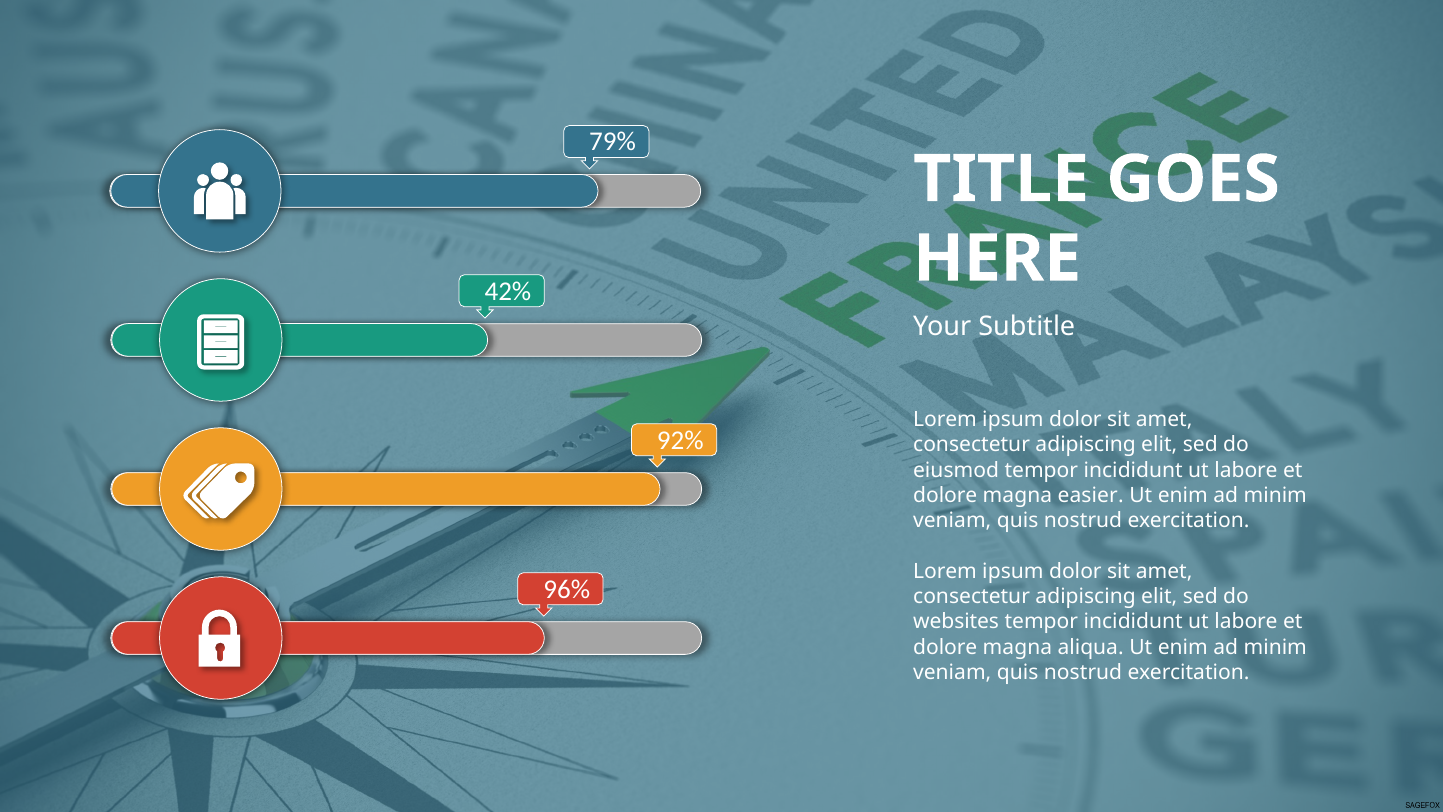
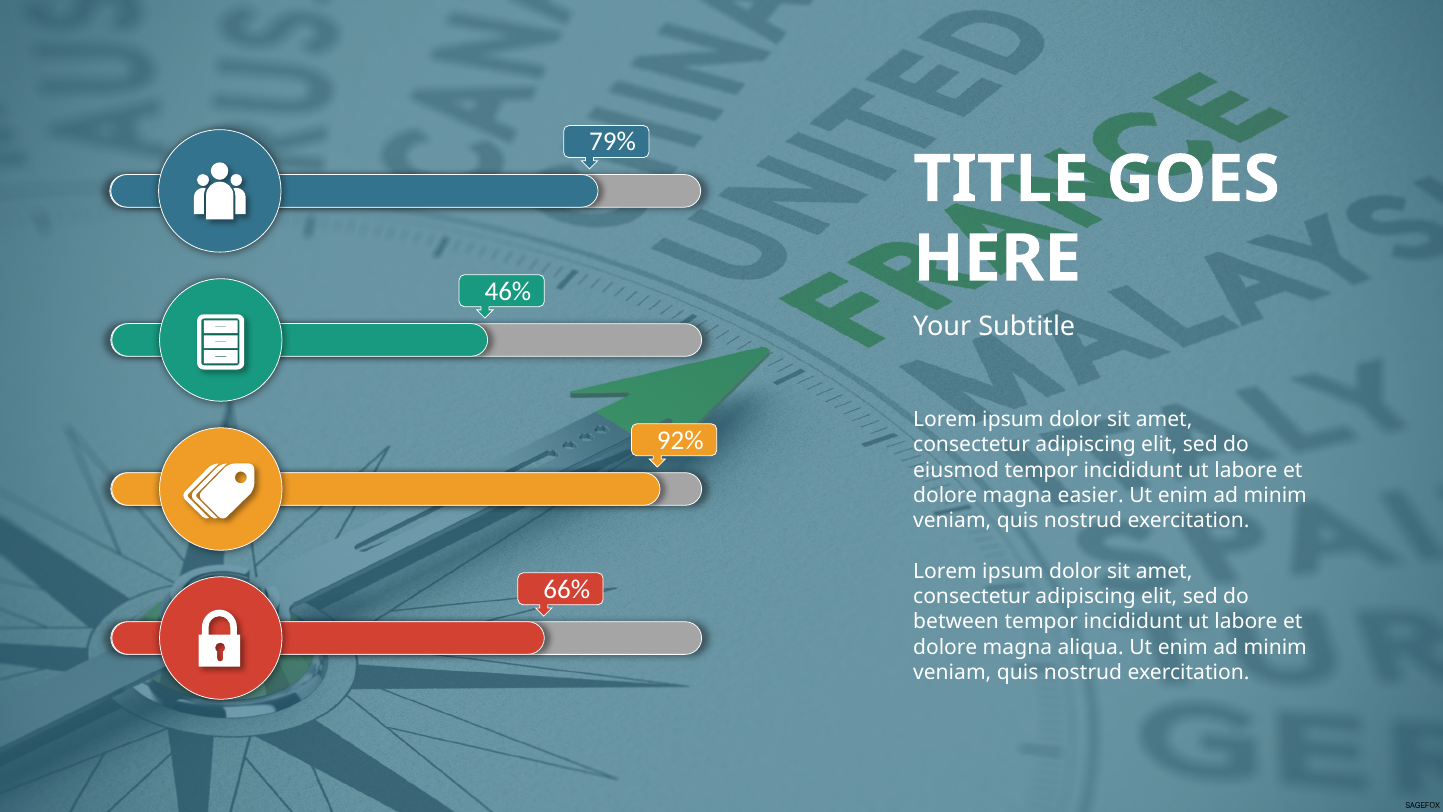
42%: 42% -> 46%
96%: 96% -> 66%
websites: websites -> between
